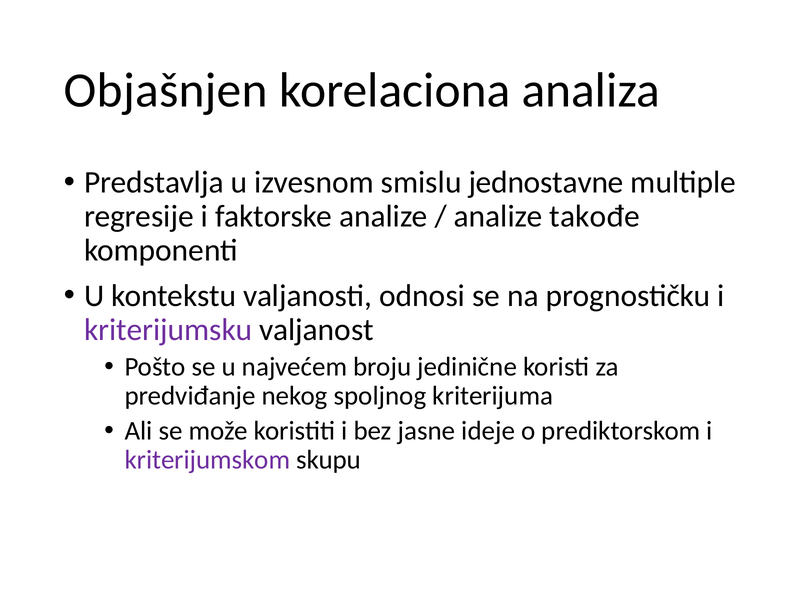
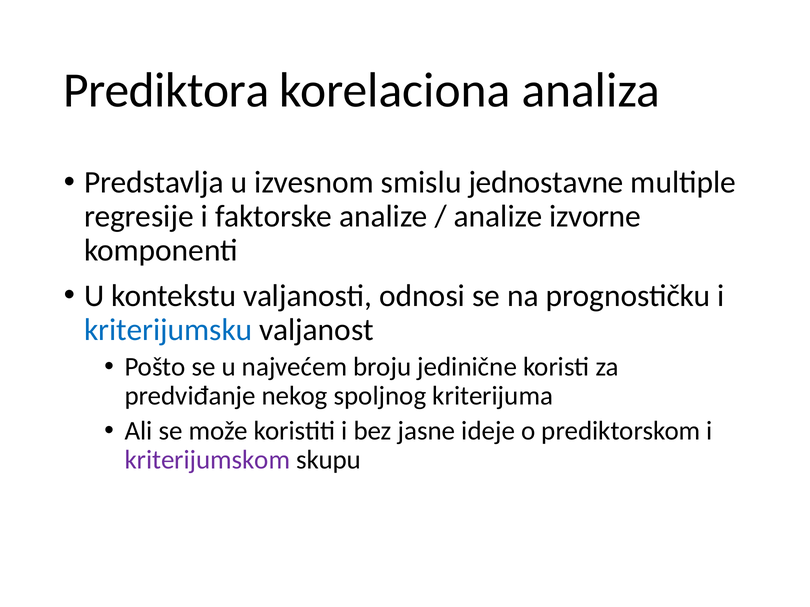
Objašnjen: Objašnjen -> Prediktora
takođe: takođe -> izvorne
kriterijumsku colour: purple -> blue
